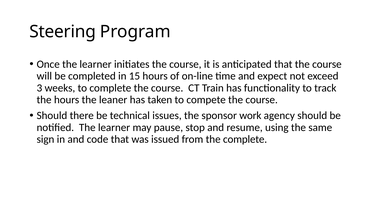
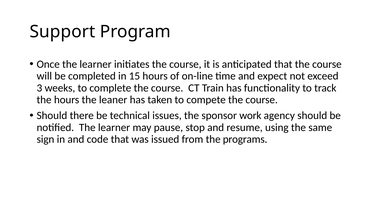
Steering: Steering -> Support
the complete: complete -> programs
